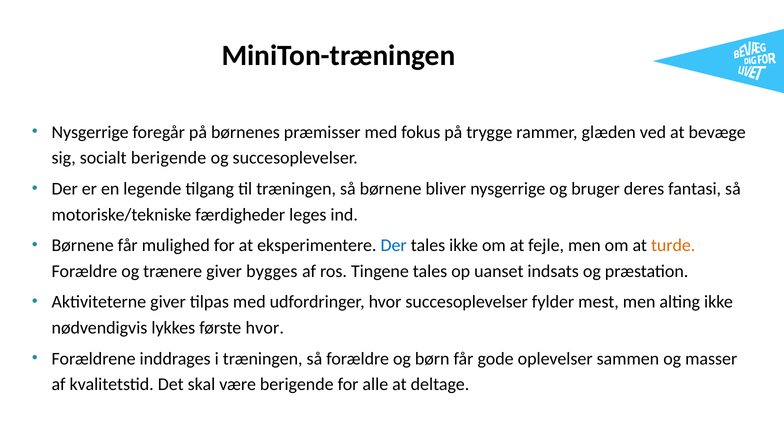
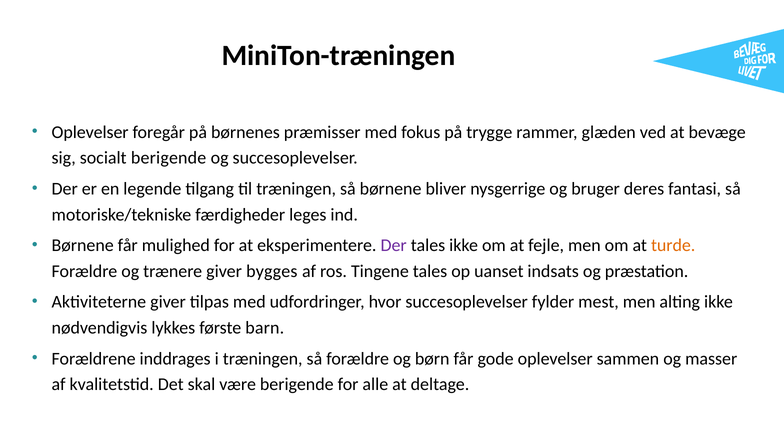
Nysgerrige at (90, 132): Nysgerrige -> Oplevelser
Der at (394, 245) colour: blue -> purple
første hvor: hvor -> barn
